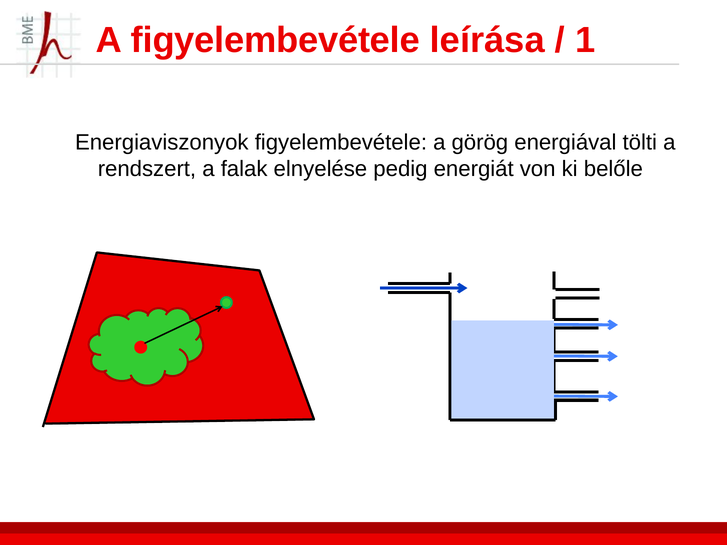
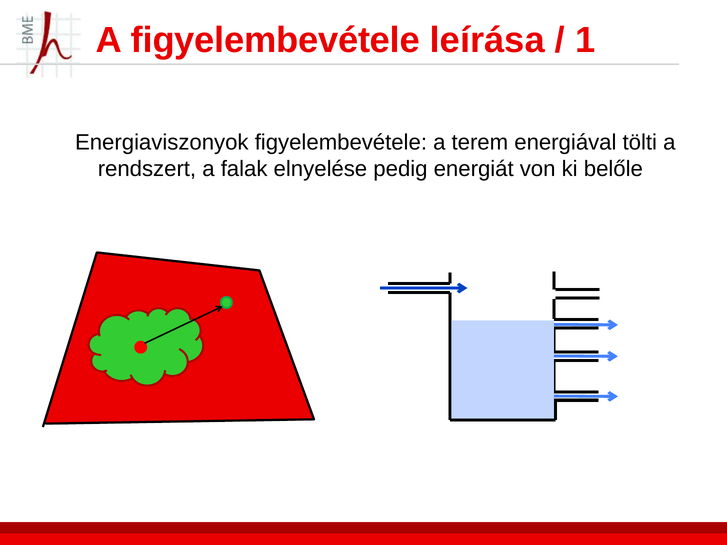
görög: görög -> terem
